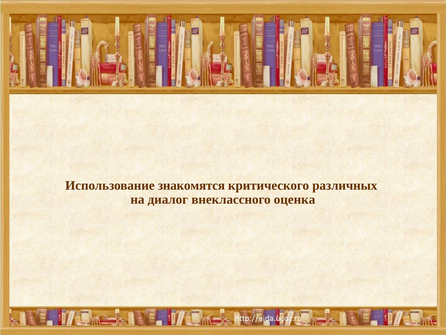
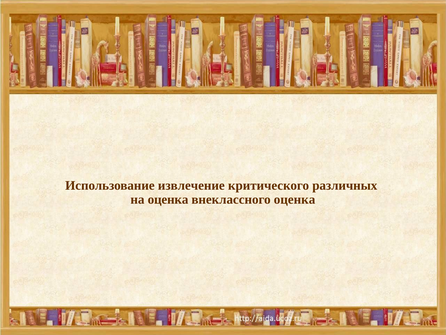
знакомятся: знакомятся -> извлечение
на диалог: диалог -> оценка
